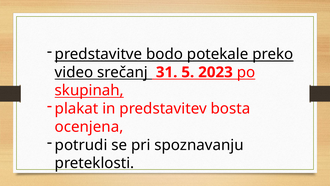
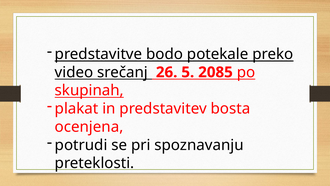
31: 31 -> 26
2023: 2023 -> 2085
